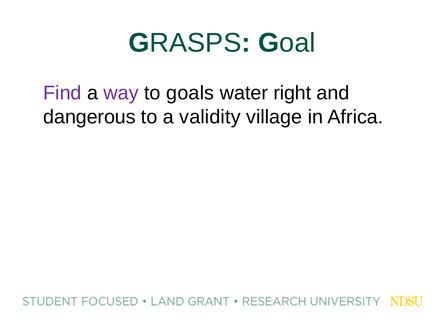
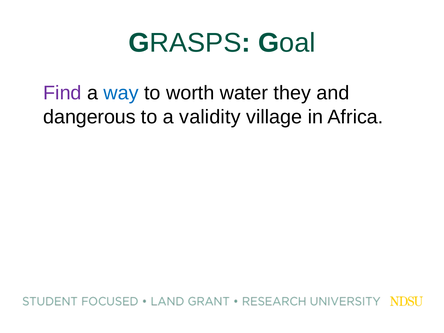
way colour: purple -> blue
goals: goals -> worth
right: right -> they
